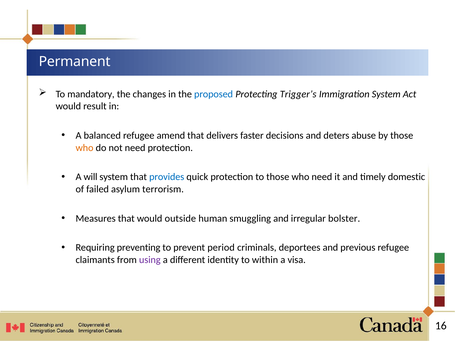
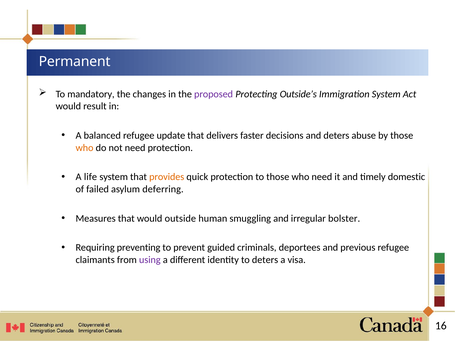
proposed colour: blue -> purple
Trigger’s: Trigger’s -> Outside’s
amend: amend -> update
will: will -> life
provides colour: blue -> orange
terrorism: terrorism -> deferring
period: period -> guided
to within: within -> deters
